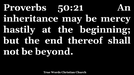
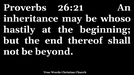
50:21: 50:21 -> 26:21
mercy: mercy -> whoso
